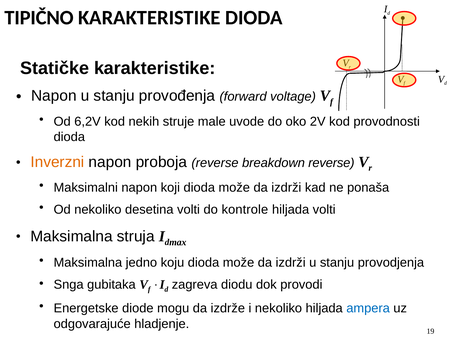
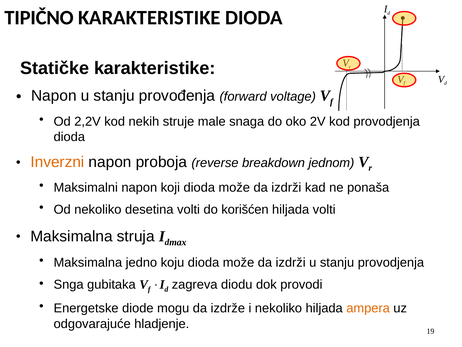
6,2V: 6,2V -> 2,2V
uvode: uvode -> snaga
kod provodnosti: provodnosti -> provodjenja
breakdown reverse: reverse -> jednom
kontrole: kontrole -> korišćen
ampera colour: blue -> orange
